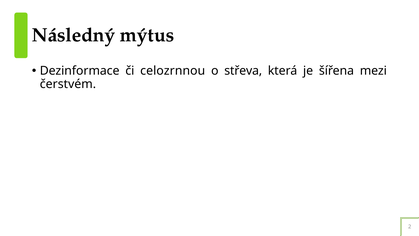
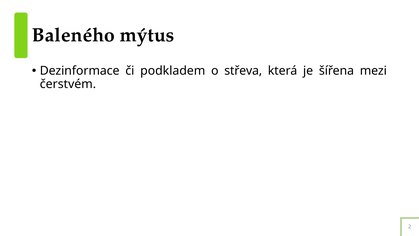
Následný: Následný -> Baleného
celozrnnou: celozrnnou -> podkladem
